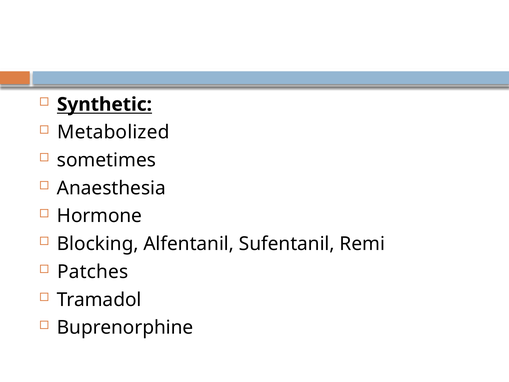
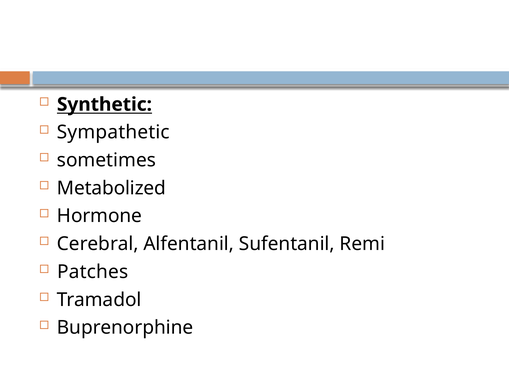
Metabolized: Metabolized -> Sympathetic
Anaesthesia: Anaesthesia -> Metabolized
Blocking: Blocking -> Cerebral
